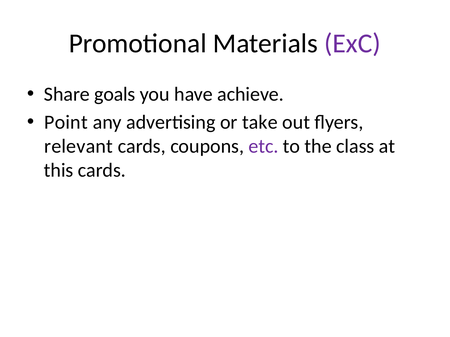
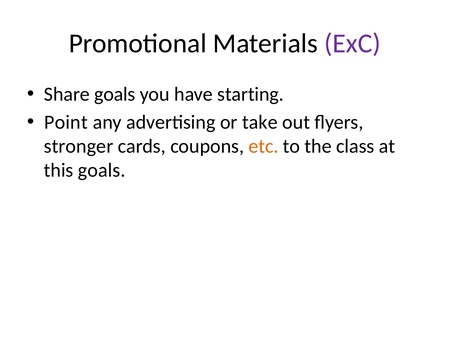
achieve: achieve -> starting
relevant: relevant -> stronger
etc colour: purple -> orange
this cards: cards -> goals
